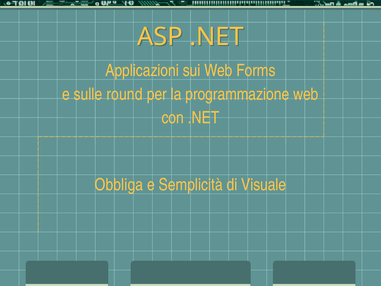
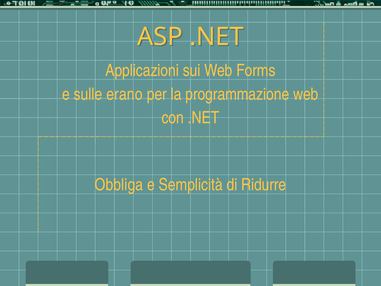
round: round -> erano
Visuale: Visuale -> Ridurre
